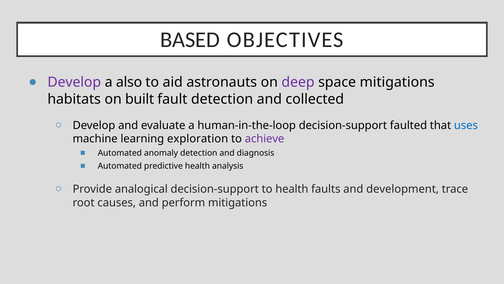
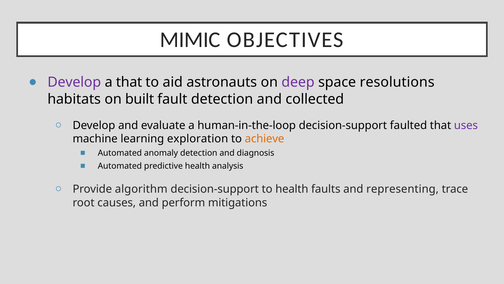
BASED: BASED -> MIMIC
a also: also -> that
space mitigations: mitigations -> resolutions
uses colour: blue -> purple
achieve colour: purple -> orange
analogical: analogical -> algorithm
development: development -> representing
